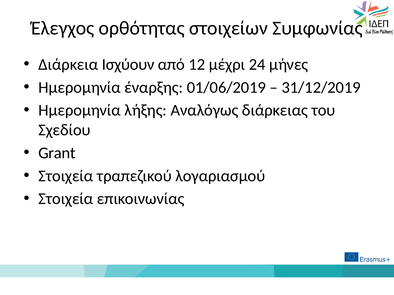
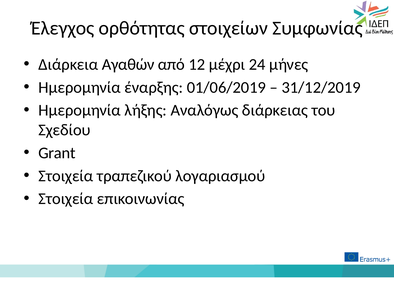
Ισχύουν: Ισχύουν -> Αγαθών
